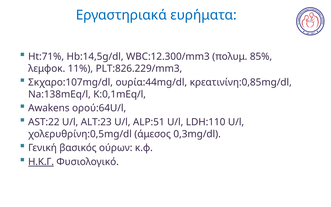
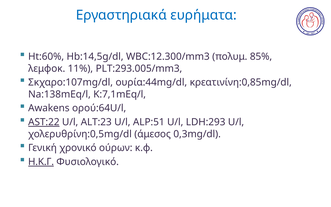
Ht:71%: Ht:71% -> Ht:60%
PLT:826.229/mm3: PLT:826.229/mm3 -> PLT:293.005/mm3
K:0,1mEq/l: K:0,1mEq/l -> K:7,1mEq/l
AST:22 underline: none -> present
LDH:110: LDH:110 -> LDH:293
βασικός: βασικός -> χρονικό
